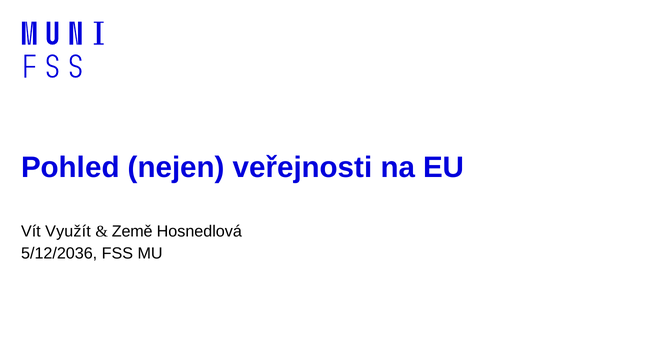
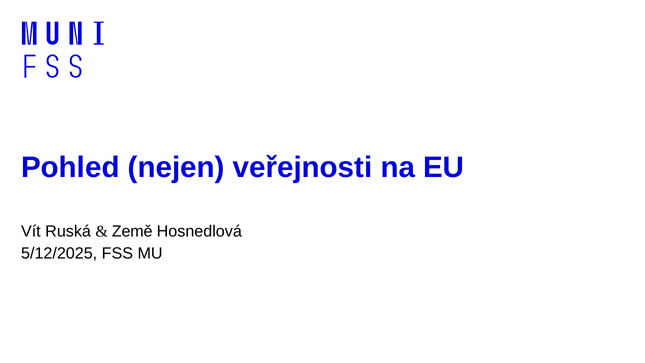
Využít: Využít -> Ruská
5/12/2036: 5/12/2036 -> 5/12/2025
